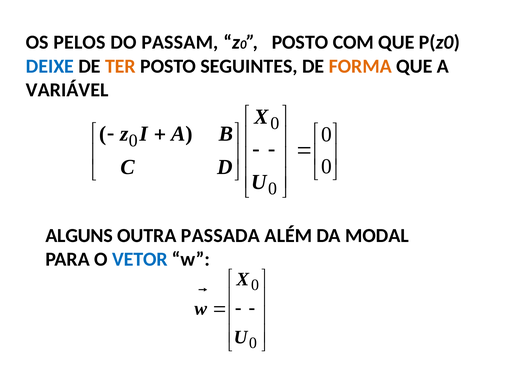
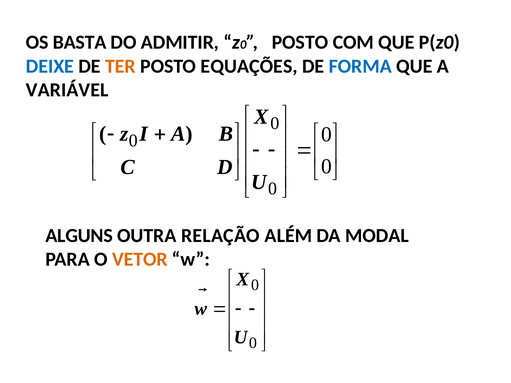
PELOS: PELOS -> BASTA
PASSAM: PASSAM -> ADMITIR
SEGUINTES: SEGUINTES -> EQUAÇÕES
FORMA colour: orange -> blue
PASSADA: PASSADA -> RELAÇÃO
VETOR colour: blue -> orange
